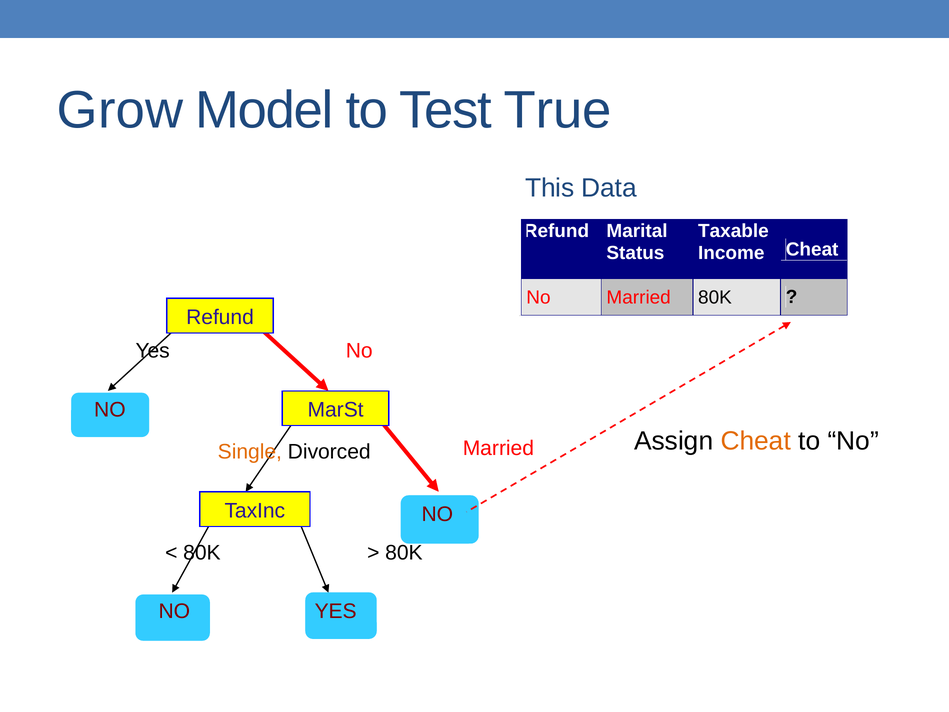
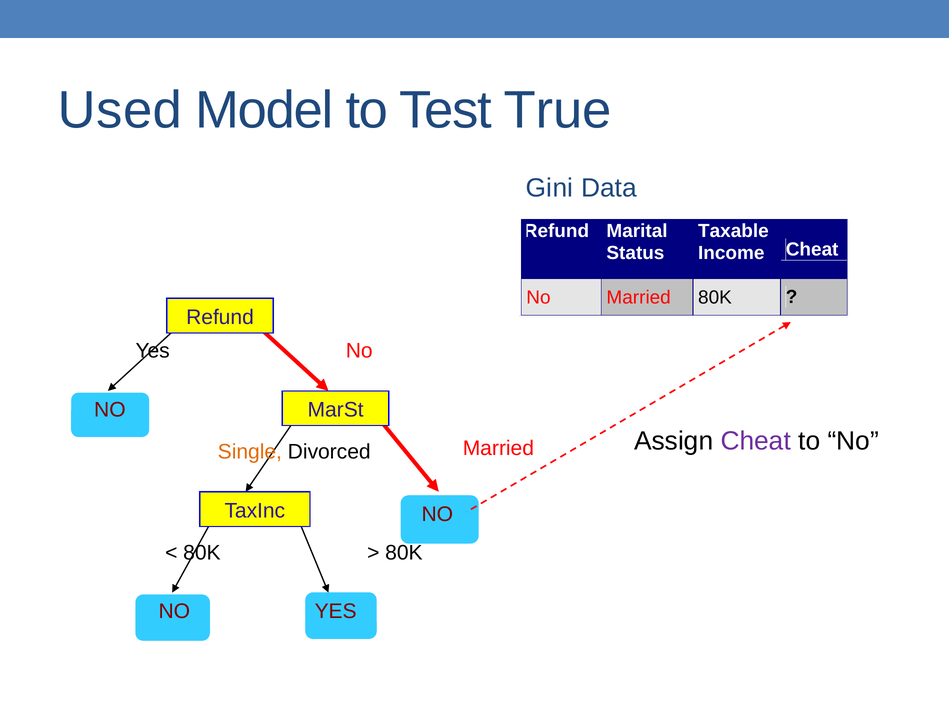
Grow: Grow -> Used
This: This -> Gini
Cheat at (756, 441) colour: orange -> purple
